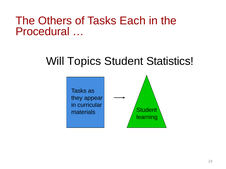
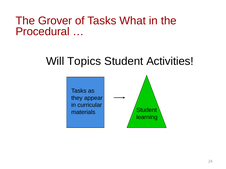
Others: Others -> Grover
Each: Each -> What
Statistics: Statistics -> Activities
